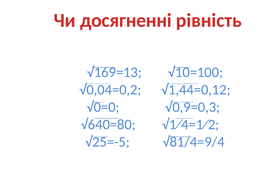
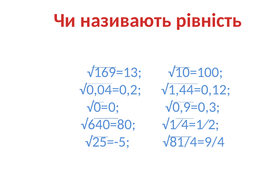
досягненні: досягненні -> називають
